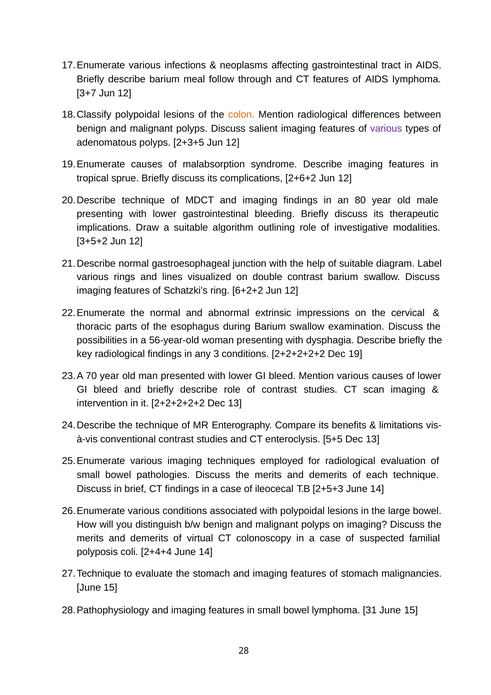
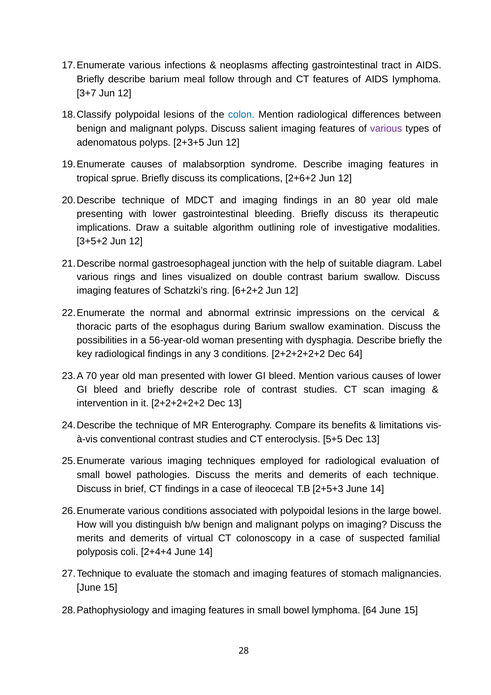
colon colour: orange -> blue
Dec 19: 19 -> 64
lymphoma 31: 31 -> 64
